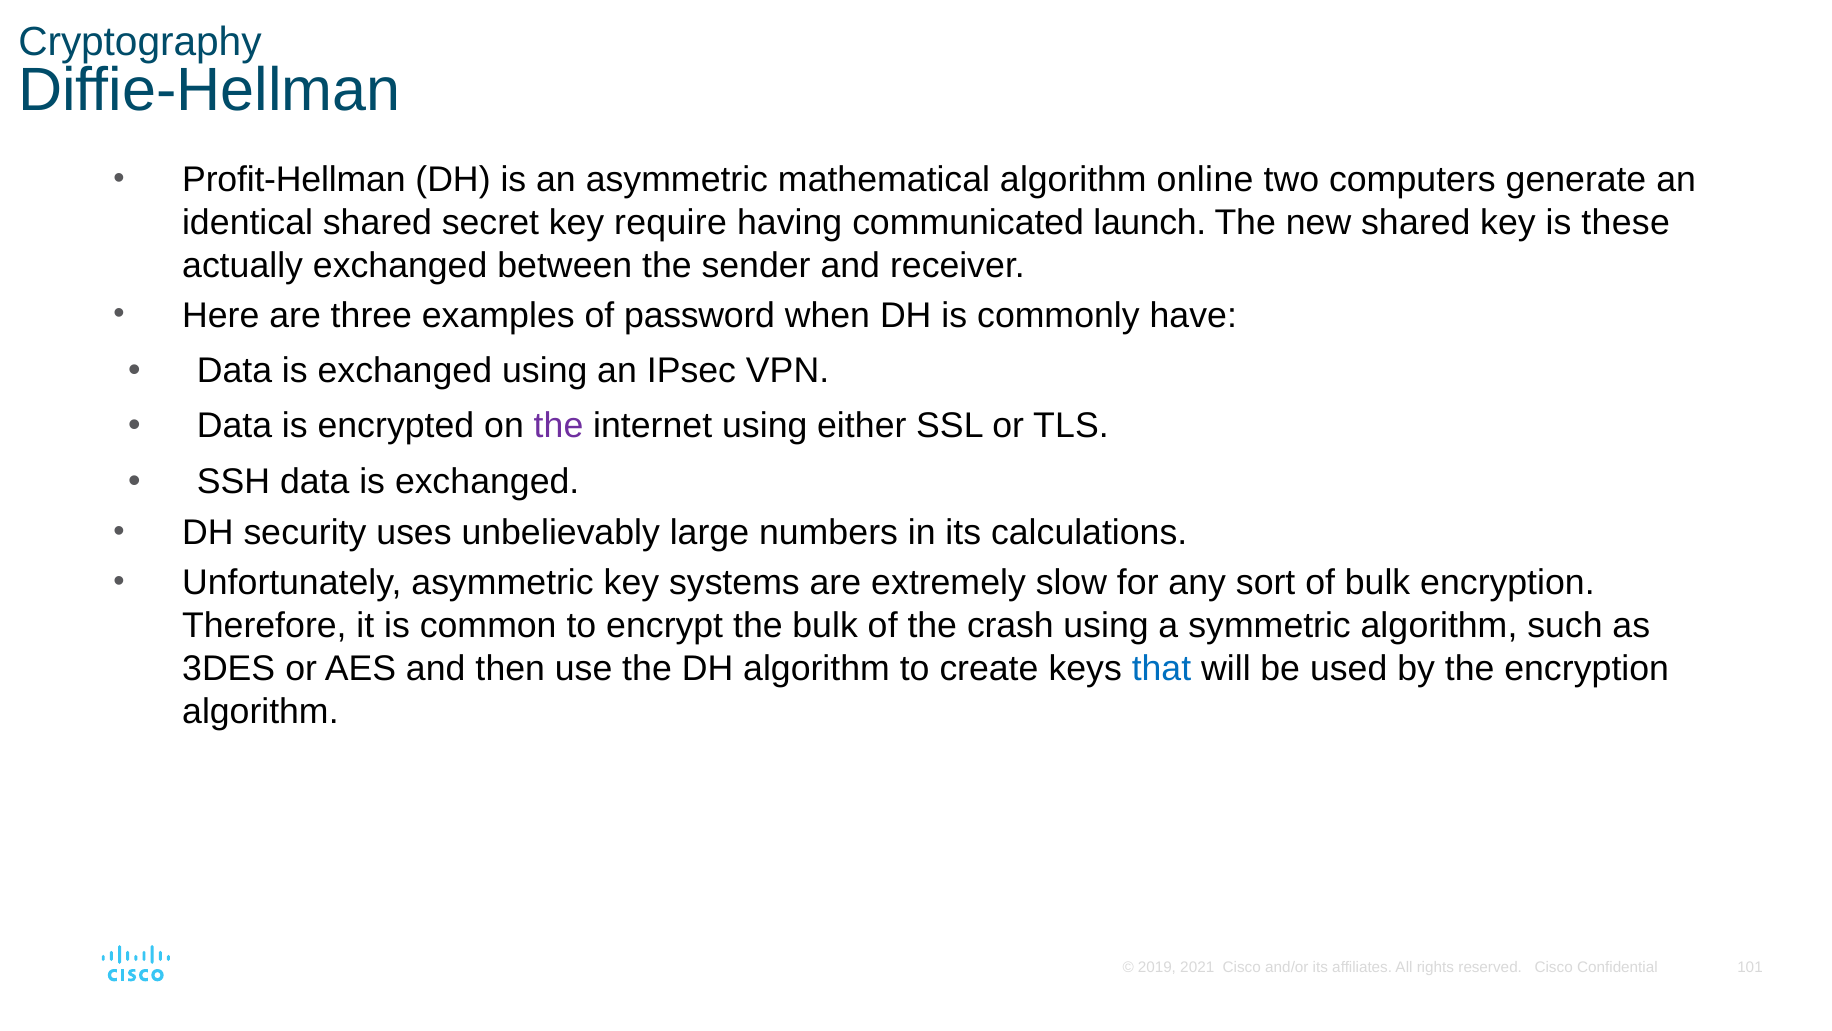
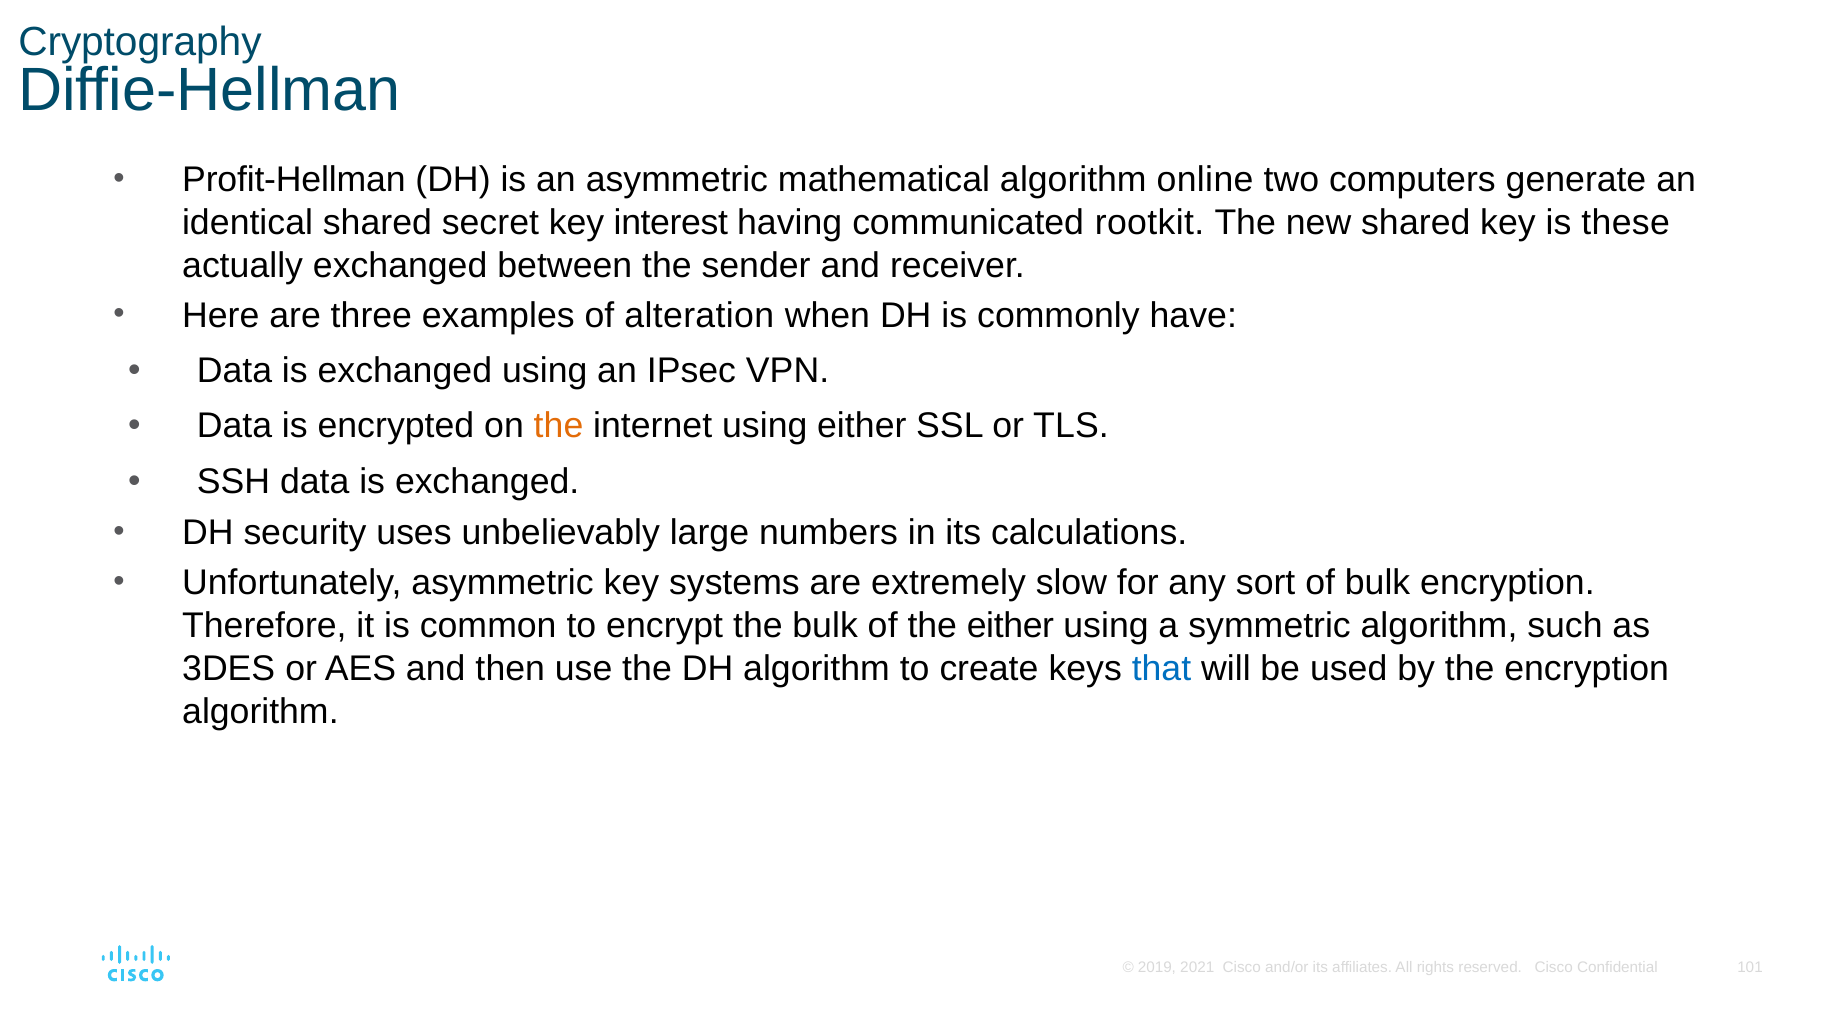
require: require -> interest
launch: launch -> rootkit
password: password -> alteration
the at (559, 426) colour: purple -> orange
the crash: crash -> either
